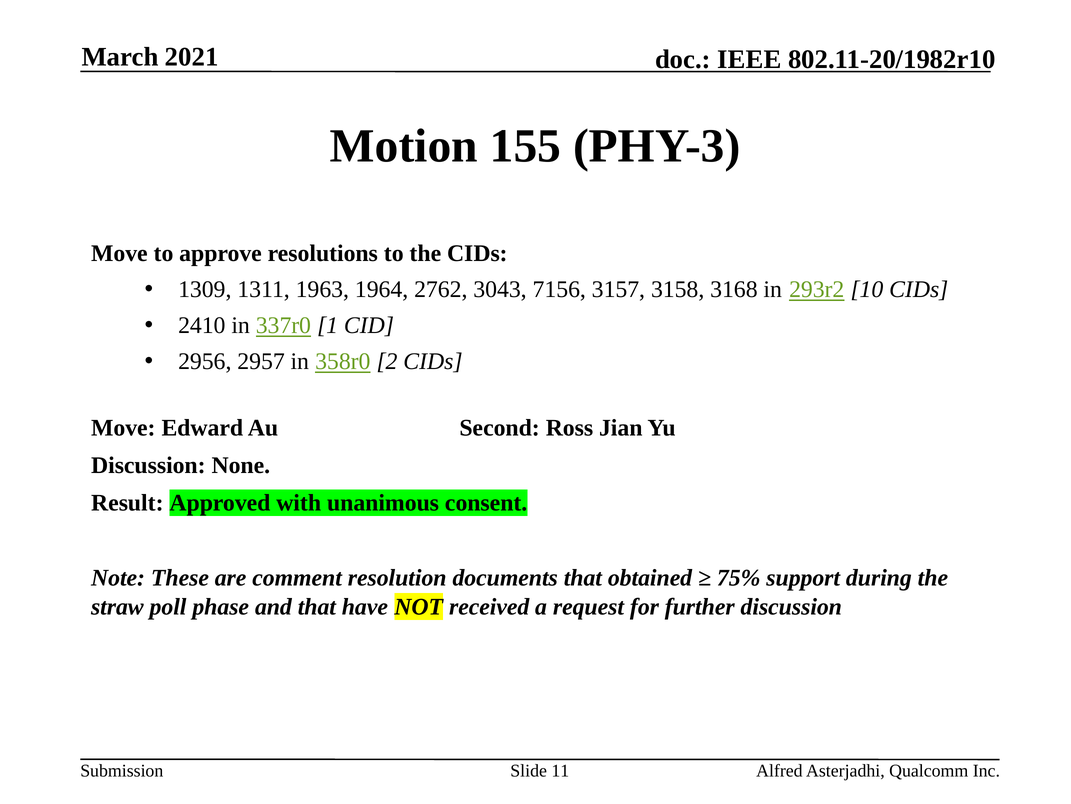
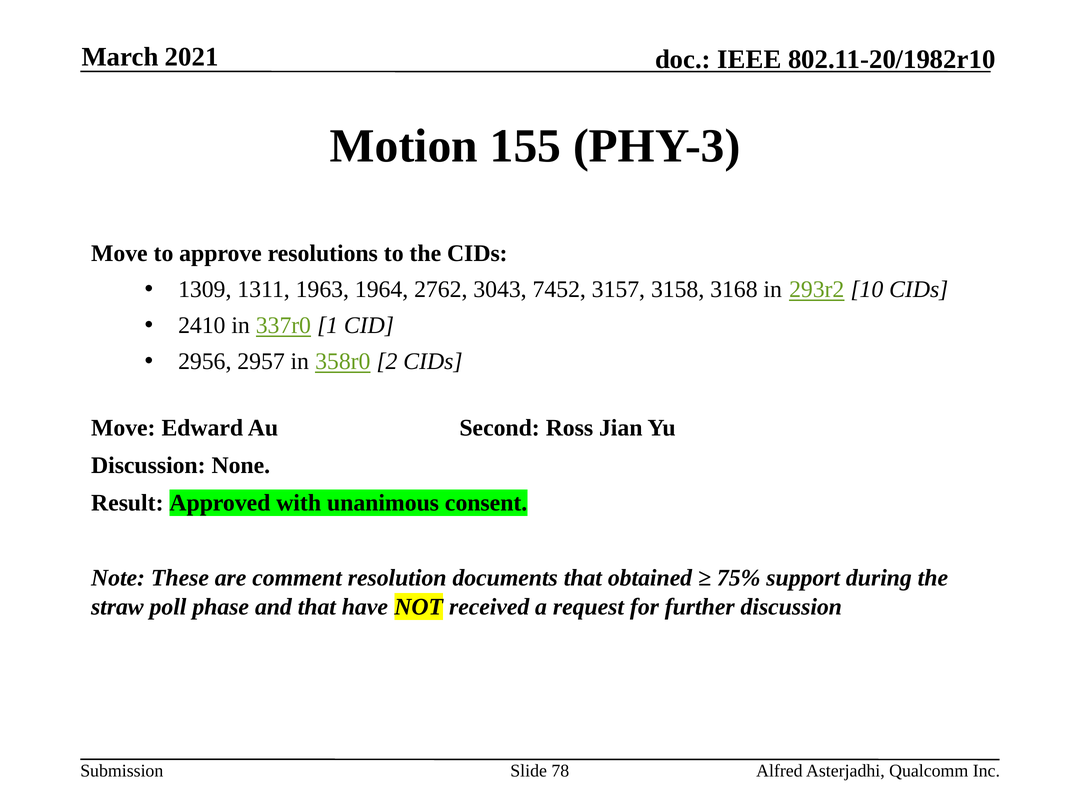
7156: 7156 -> 7452
11: 11 -> 78
